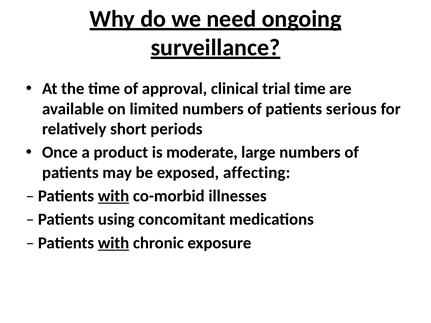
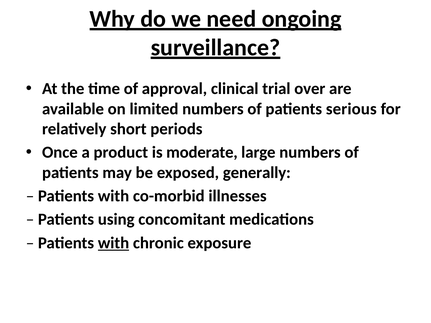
trial time: time -> over
affecting: affecting -> generally
with at (114, 196) underline: present -> none
